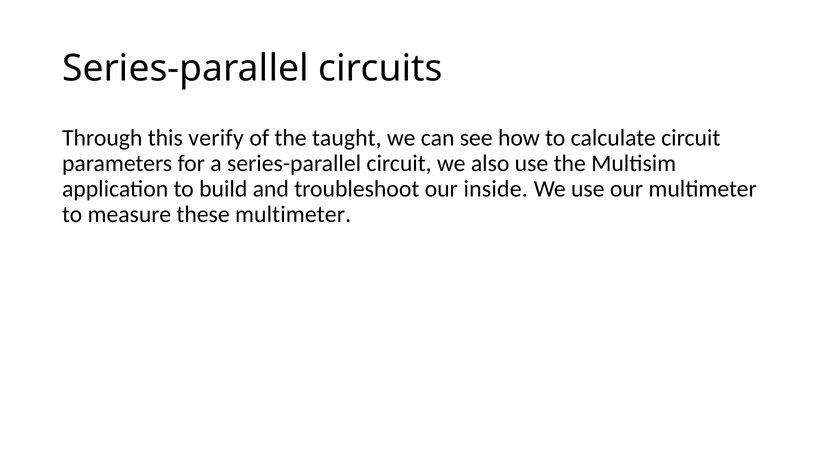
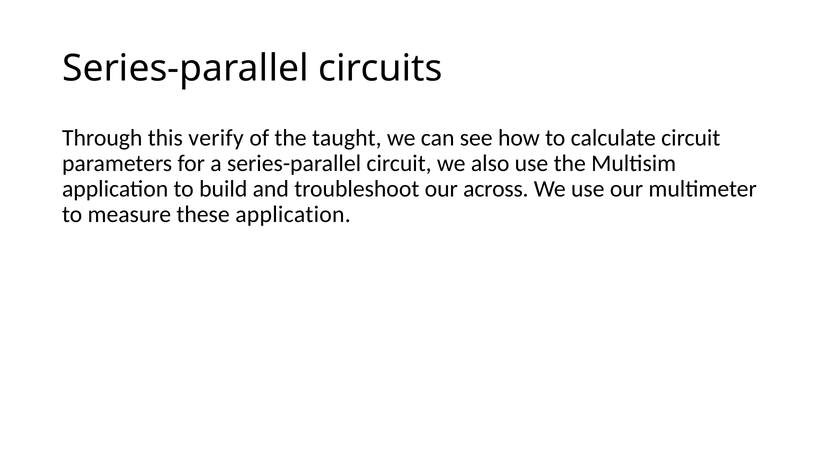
inside: inside -> across
these multimeter: multimeter -> application
